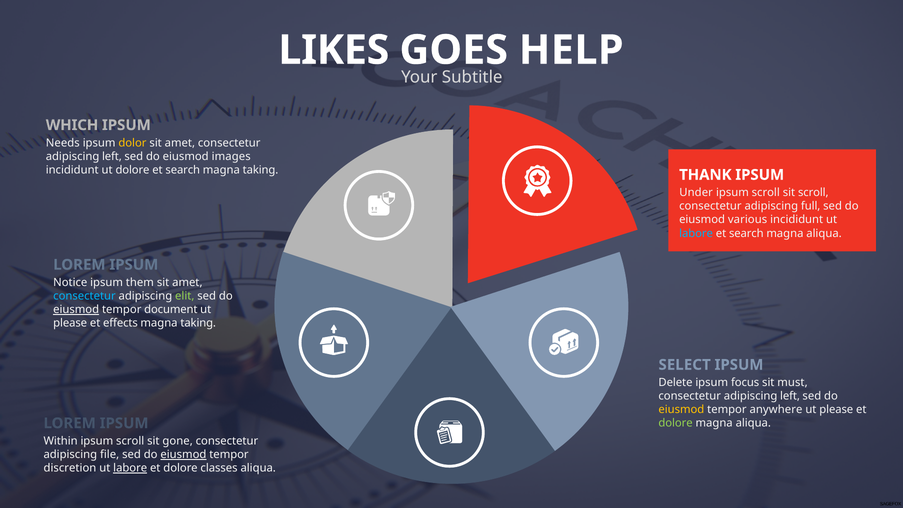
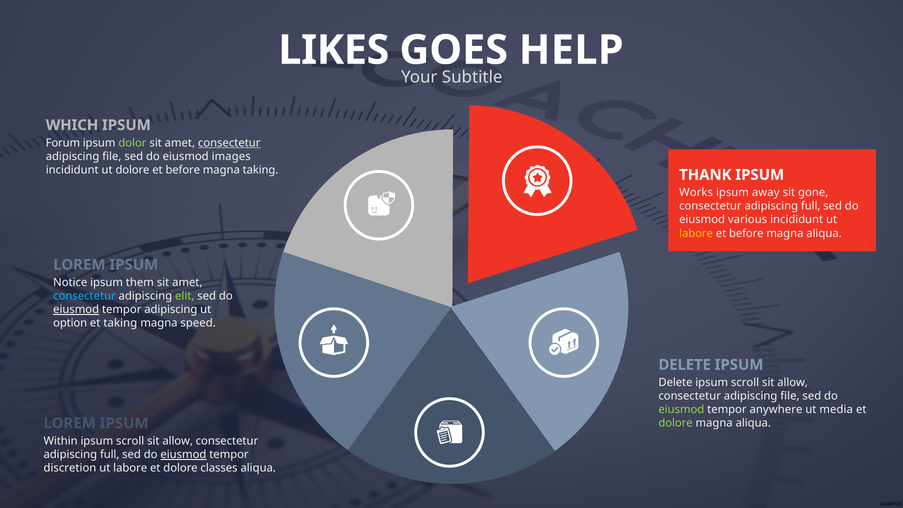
Needs: Needs -> Forum
dolor colour: yellow -> light green
consectetur at (229, 143) underline: none -> present
left at (112, 156): left -> file
search at (183, 170): search -> before
Under: Under -> Works
scroll at (766, 193): scroll -> away
sit scroll: scroll -> gone
labore at (696, 233) colour: light blue -> yellow
search at (746, 233): search -> before
tempor document: document -> adipiscing
please at (70, 323): please -> option
et effects: effects -> taking
taking at (198, 323): taking -> speed
SELECT at (685, 365): SELECT -> DELETE
focus at (745, 383): focus -> scroll
must at (792, 383): must -> allow
left at (790, 396): left -> file
eiusmod at (681, 410) colour: yellow -> light green
please at (836, 410): please -> media
gone at (178, 441): gone -> allow
file at (110, 455): file -> full
labore at (130, 468) underline: present -> none
